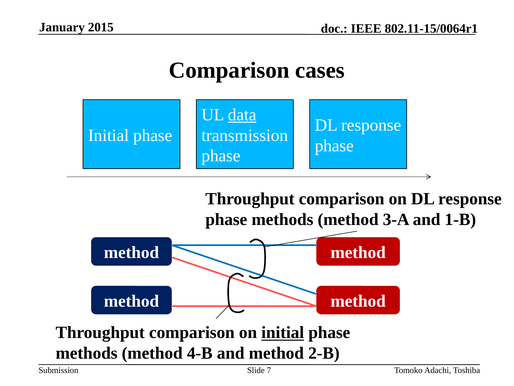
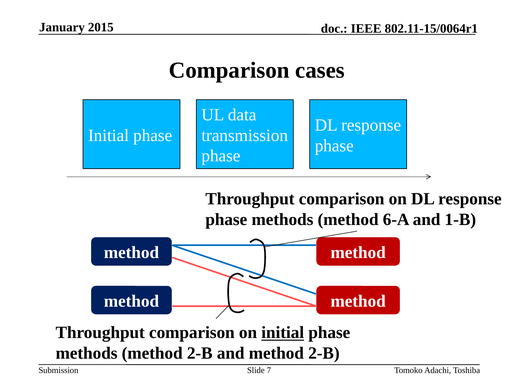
data underline: present -> none
3-A: 3-A -> 6-A
methods method 4-B: 4-B -> 2-B
